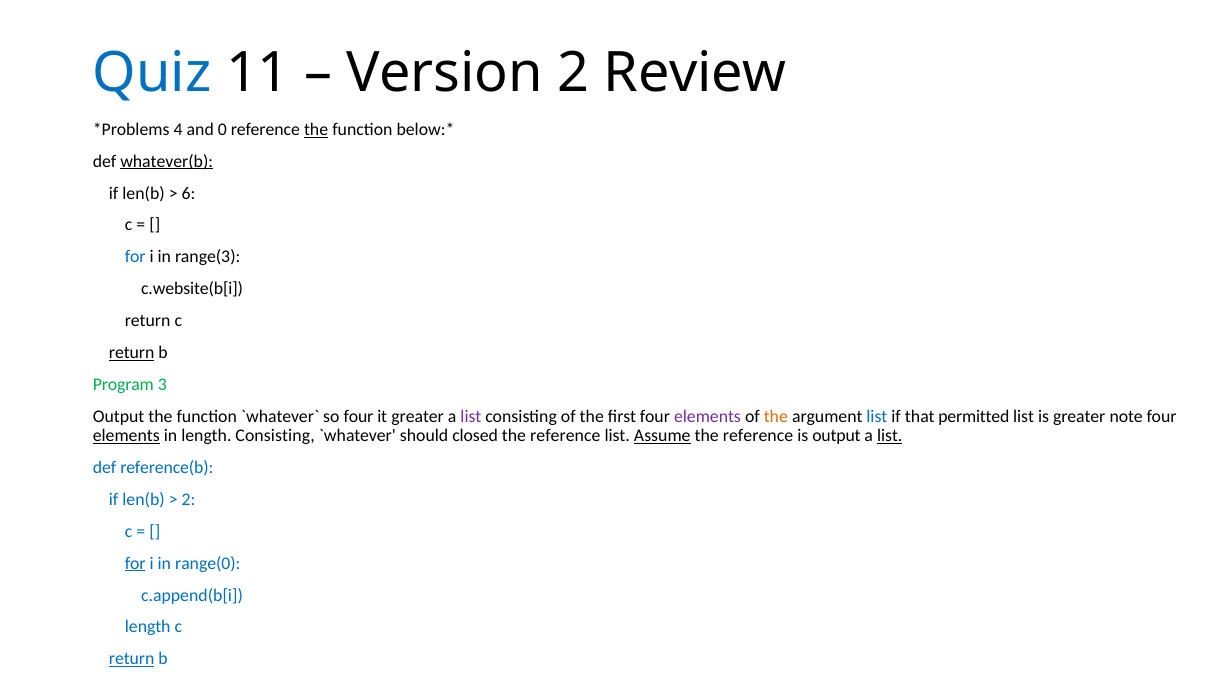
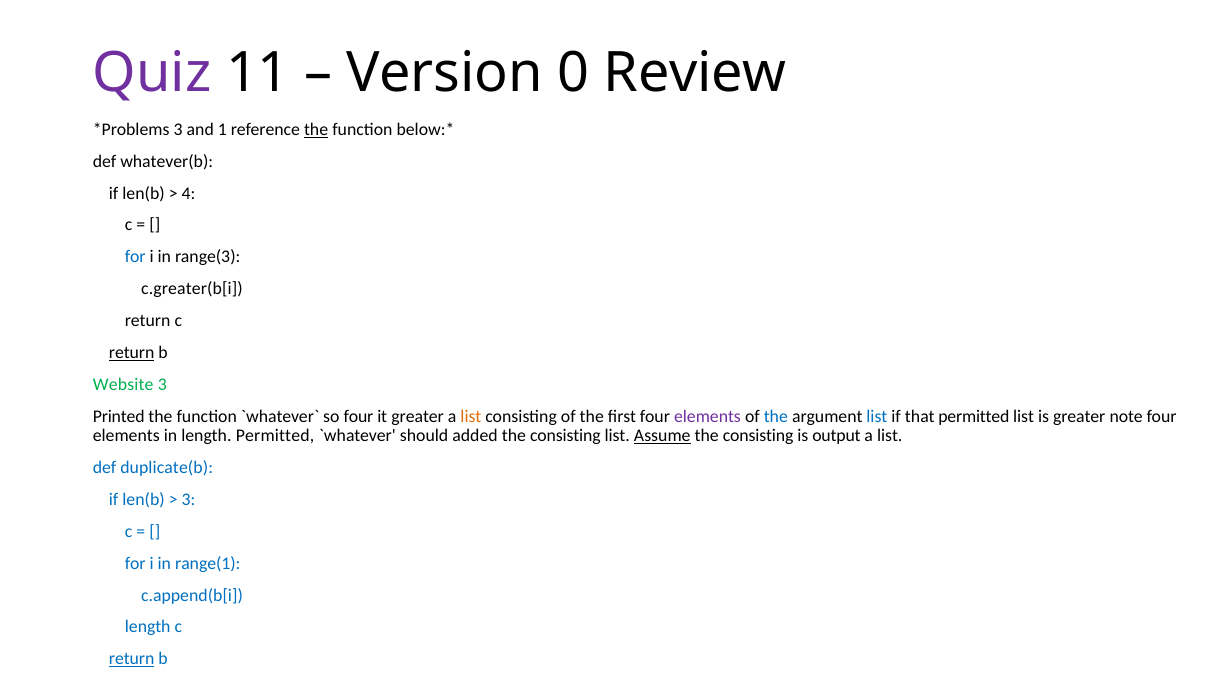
Quiz colour: blue -> purple
Version 2: 2 -> 0
4 at (178, 129): 4 -> 3
0: 0 -> 1
whatever(b underline: present -> none
6: 6 -> 4
c.website(b[i: c.website(b[i -> c.greater(b[i
Program: Program -> Website
Output at (119, 417): Output -> Printed
list at (471, 417) colour: purple -> orange
the at (776, 417) colour: orange -> blue
elements at (126, 436) underline: present -> none
length Consisting: Consisting -> Permitted
closed: closed -> added
reference at (565, 436): reference -> consisting
reference at (758, 436): reference -> consisting
list at (890, 436) underline: present -> none
reference(b: reference(b -> duplicate(b
2 at (189, 500): 2 -> 3
for at (135, 563) underline: present -> none
range(0: range(0 -> range(1
